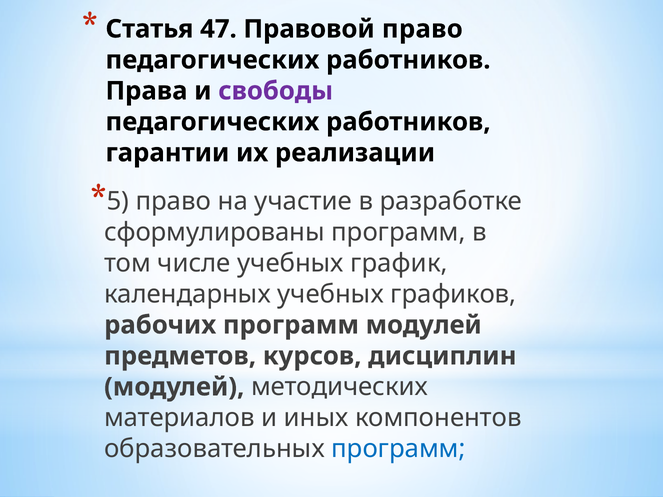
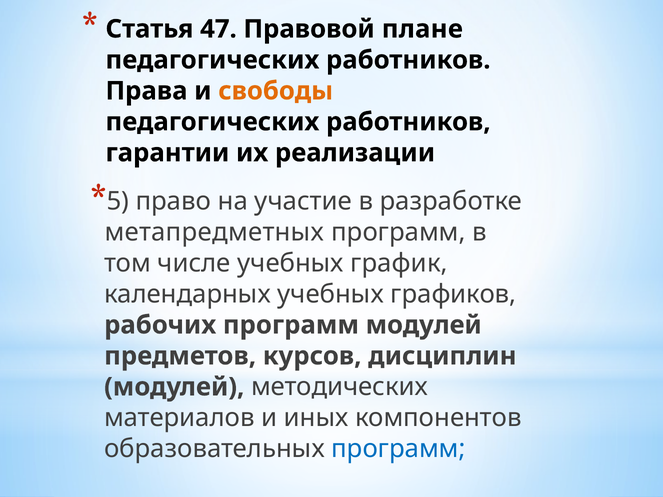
Правовой право: право -> плане
свободы colour: purple -> orange
сформулированы: сформулированы -> метапредметных
